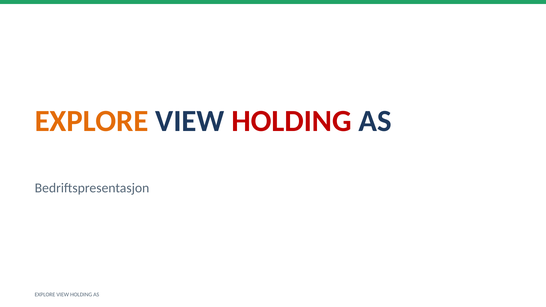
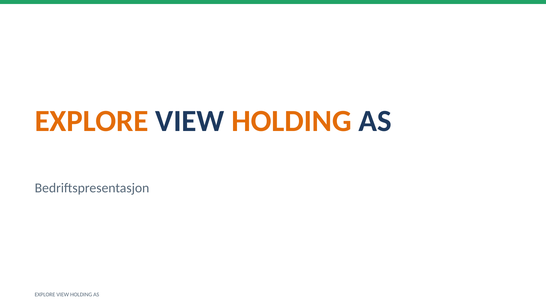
HOLDING at (292, 121) colour: red -> orange
